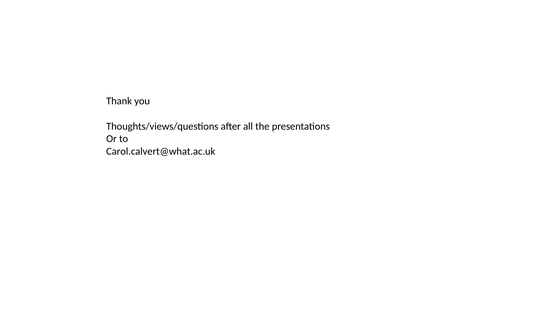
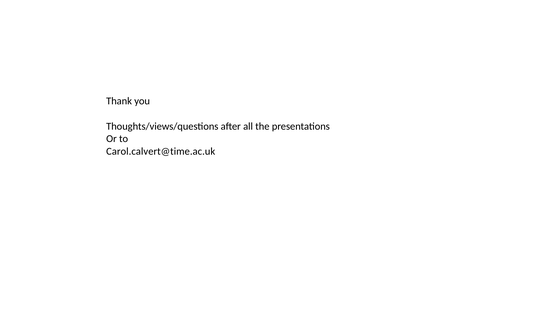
Carol.calvert@what.ac.uk: Carol.calvert@what.ac.uk -> Carol.calvert@time.ac.uk
